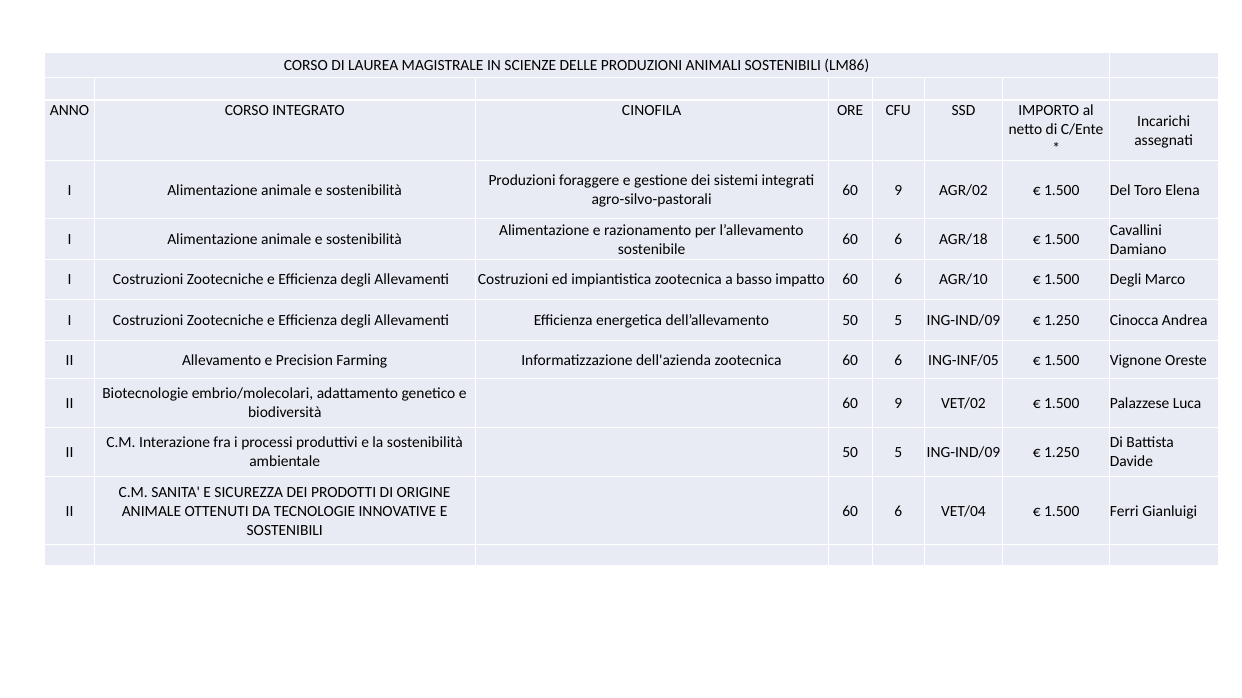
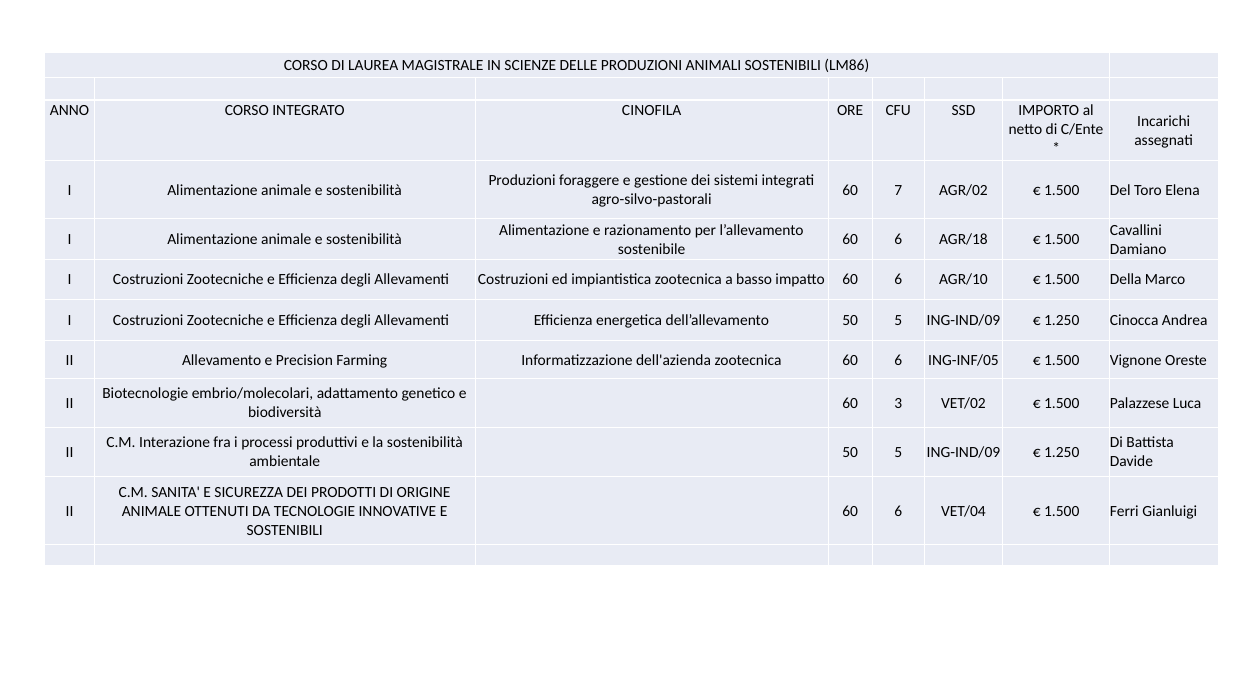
9 at (898, 190): 9 -> 7
1.500 Degli: Degli -> Della
9 at (898, 403): 9 -> 3
